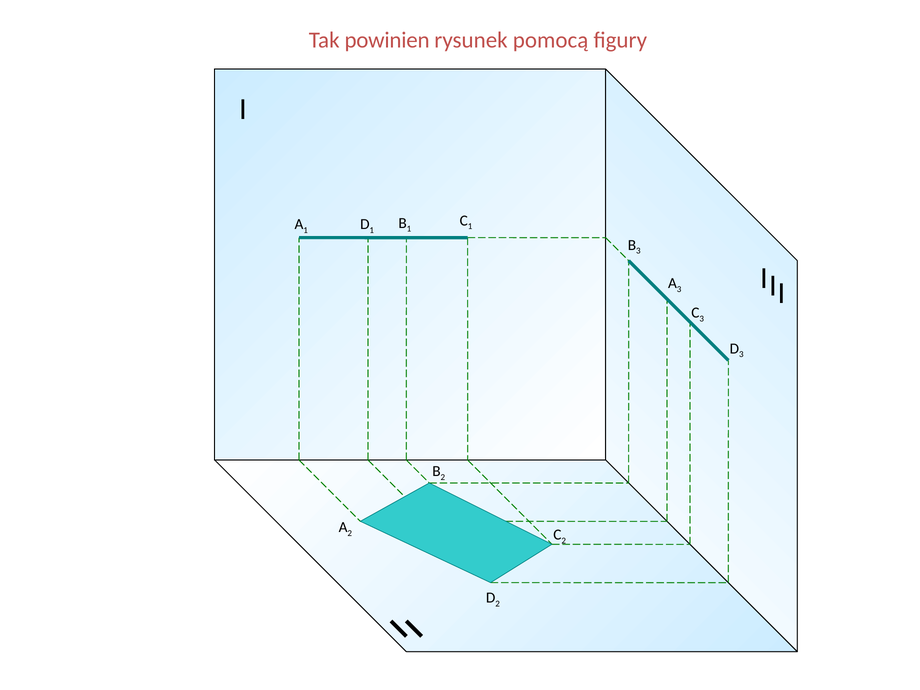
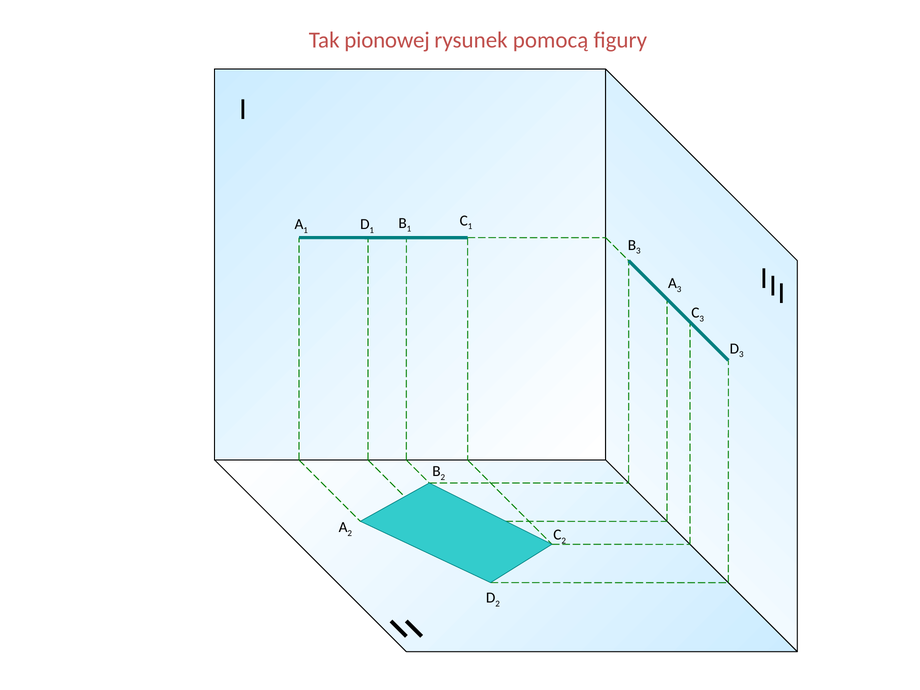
powinien: powinien -> pionowej
